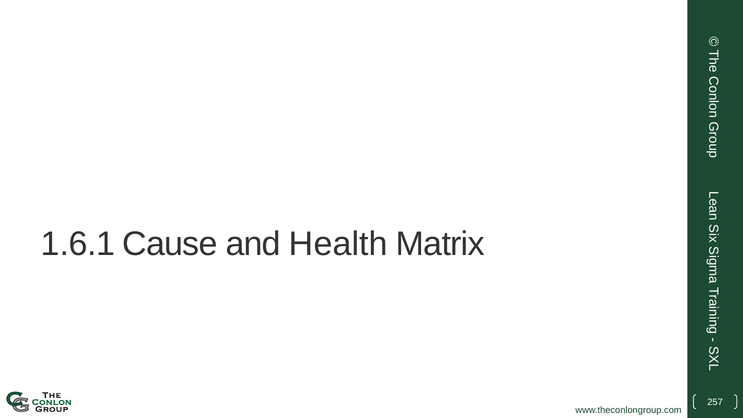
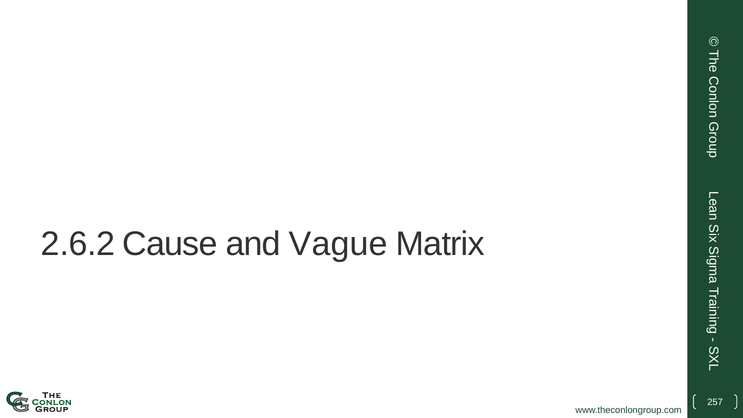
1.6.1: 1.6.1 -> 2.6.2
Health: Health -> Vague
